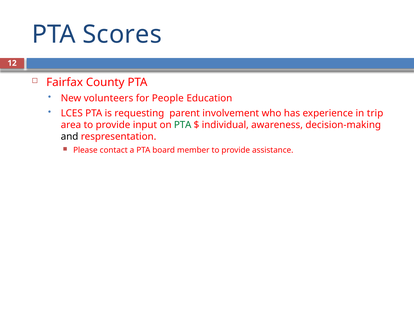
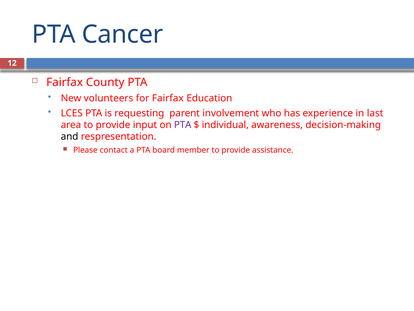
Scores: Scores -> Cancer
for People: People -> Fairfax
trip: trip -> last
PTA at (183, 125) colour: green -> purple
